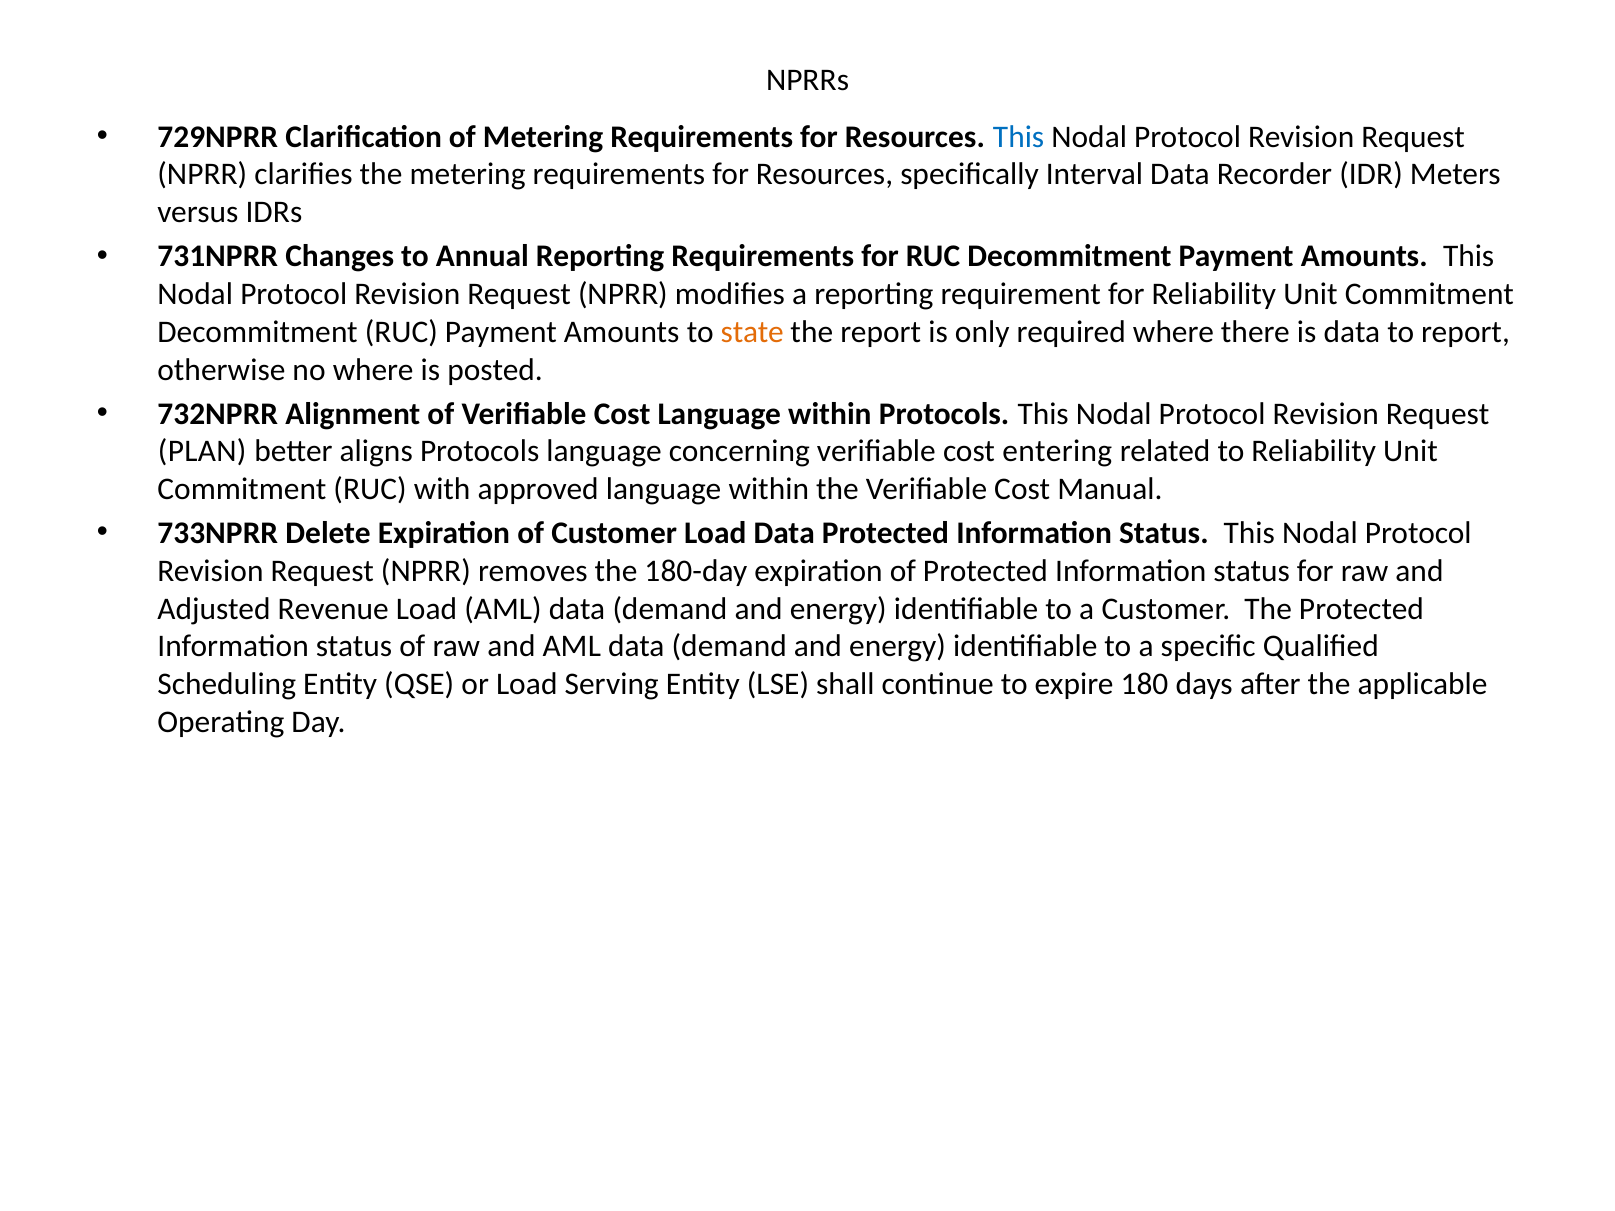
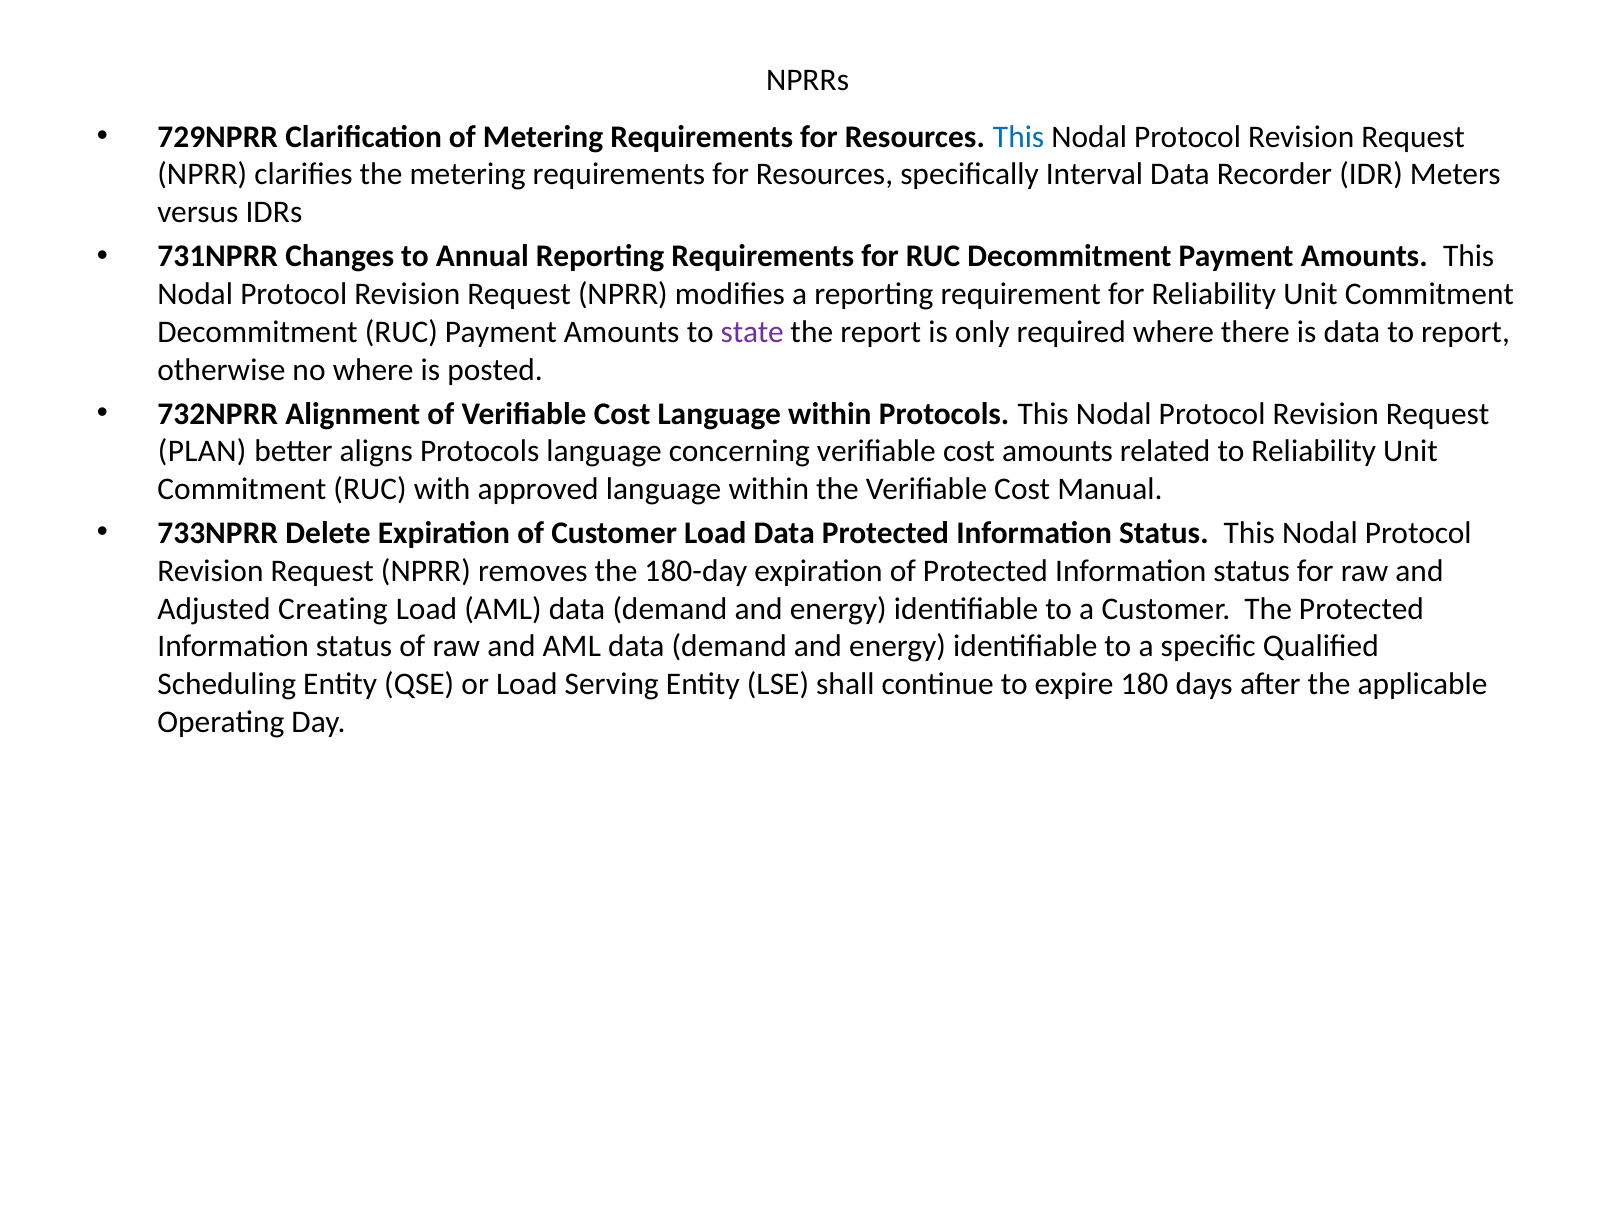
state colour: orange -> purple
cost entering: entering -> amounts
Revenue: Revenue -> Creating
